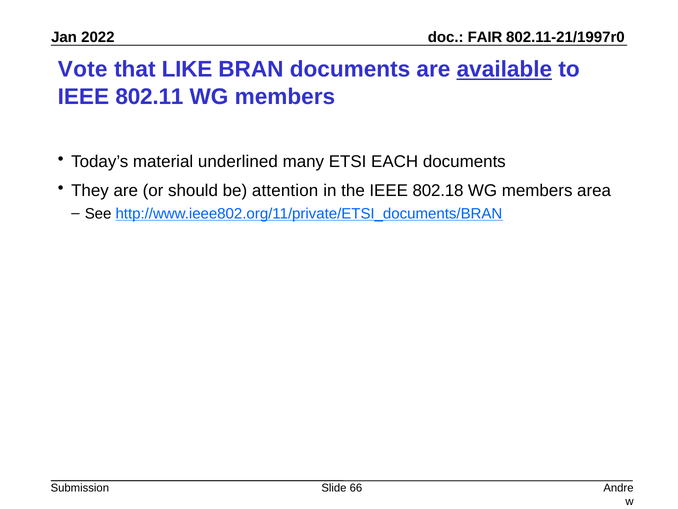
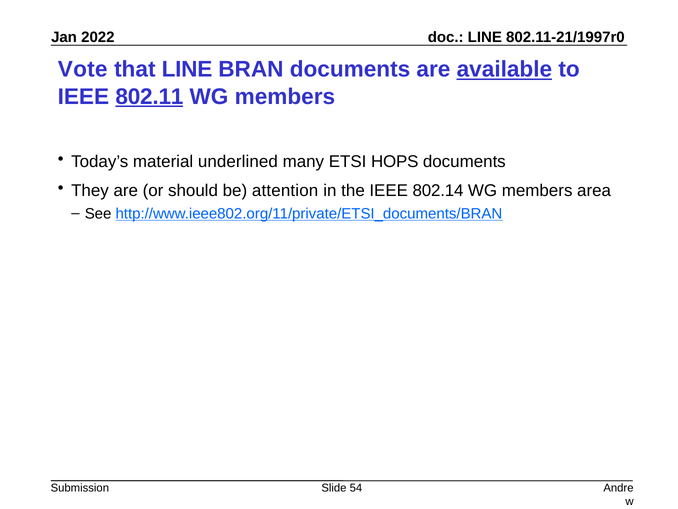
FAIR at (485, 37): FAIR -> LINE
that LIKE: LIKE -> LINE
802.11 underline: none -> present
EACH: EACH -> HOPS
802.18: 802.18 -> 802.14
66: 66 -> 54
